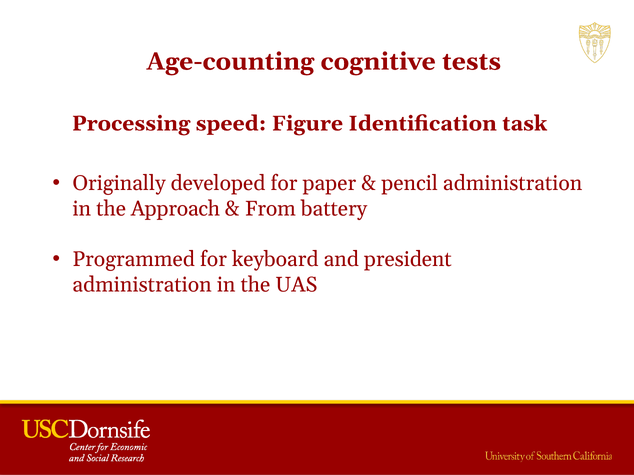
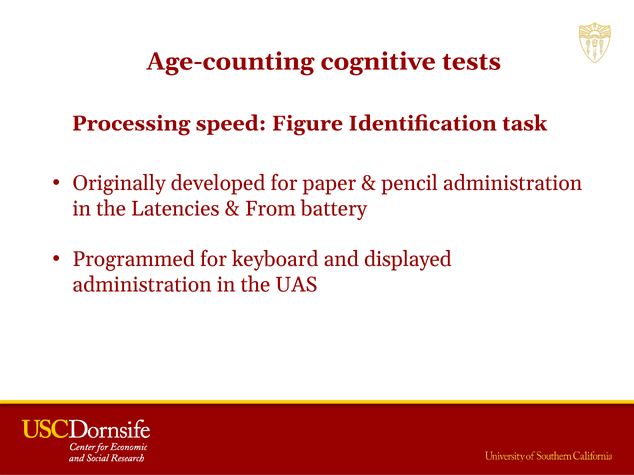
Approach: Approach -> Latencies
president: president -> displayed
